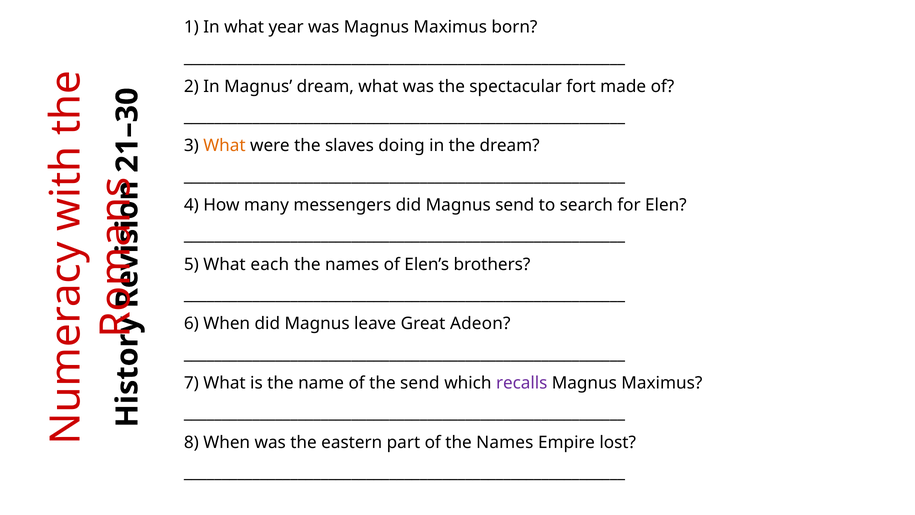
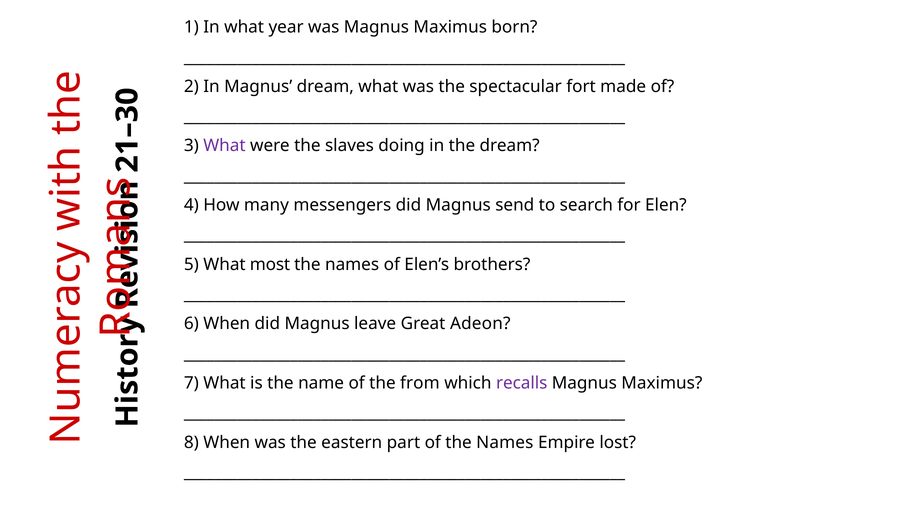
What at (224, 146) colour: orange -> purple
each: each -> most
the send: send -> from
